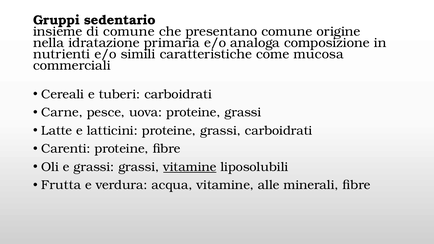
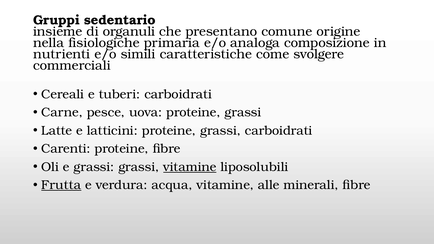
di comune: comune -> organuli
idratazione: idratazione -> fisiologiche
mucosa: mucosa -> svolgere
Frutta underline: none -> present
